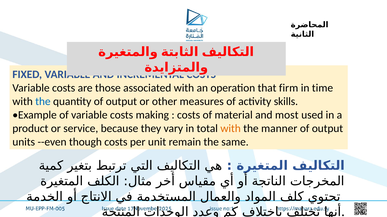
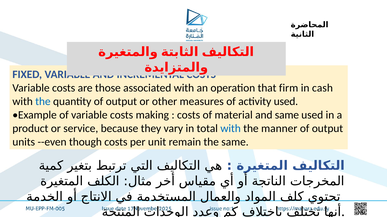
time: time -> cash
activity skills: skills -> used
and most: most -> same
with at (231, 129) colour: orange -> blue
